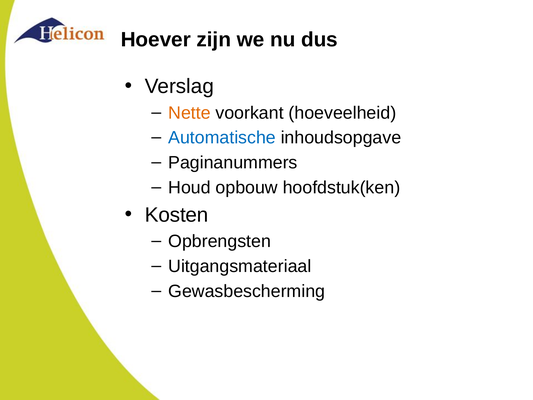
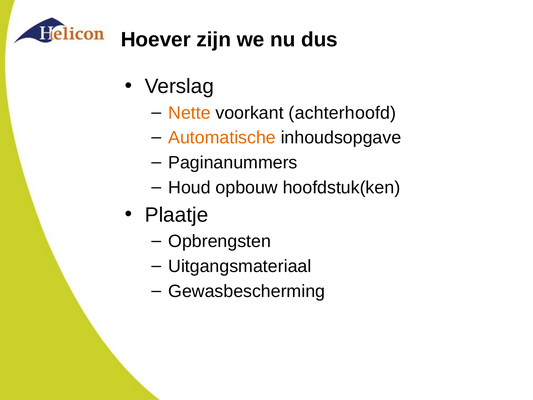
hoeveelheid: hoeveelheid -> achterhoofd
Automatische colour: blue -> orange
Kosten: Kosten -> Plaatje
